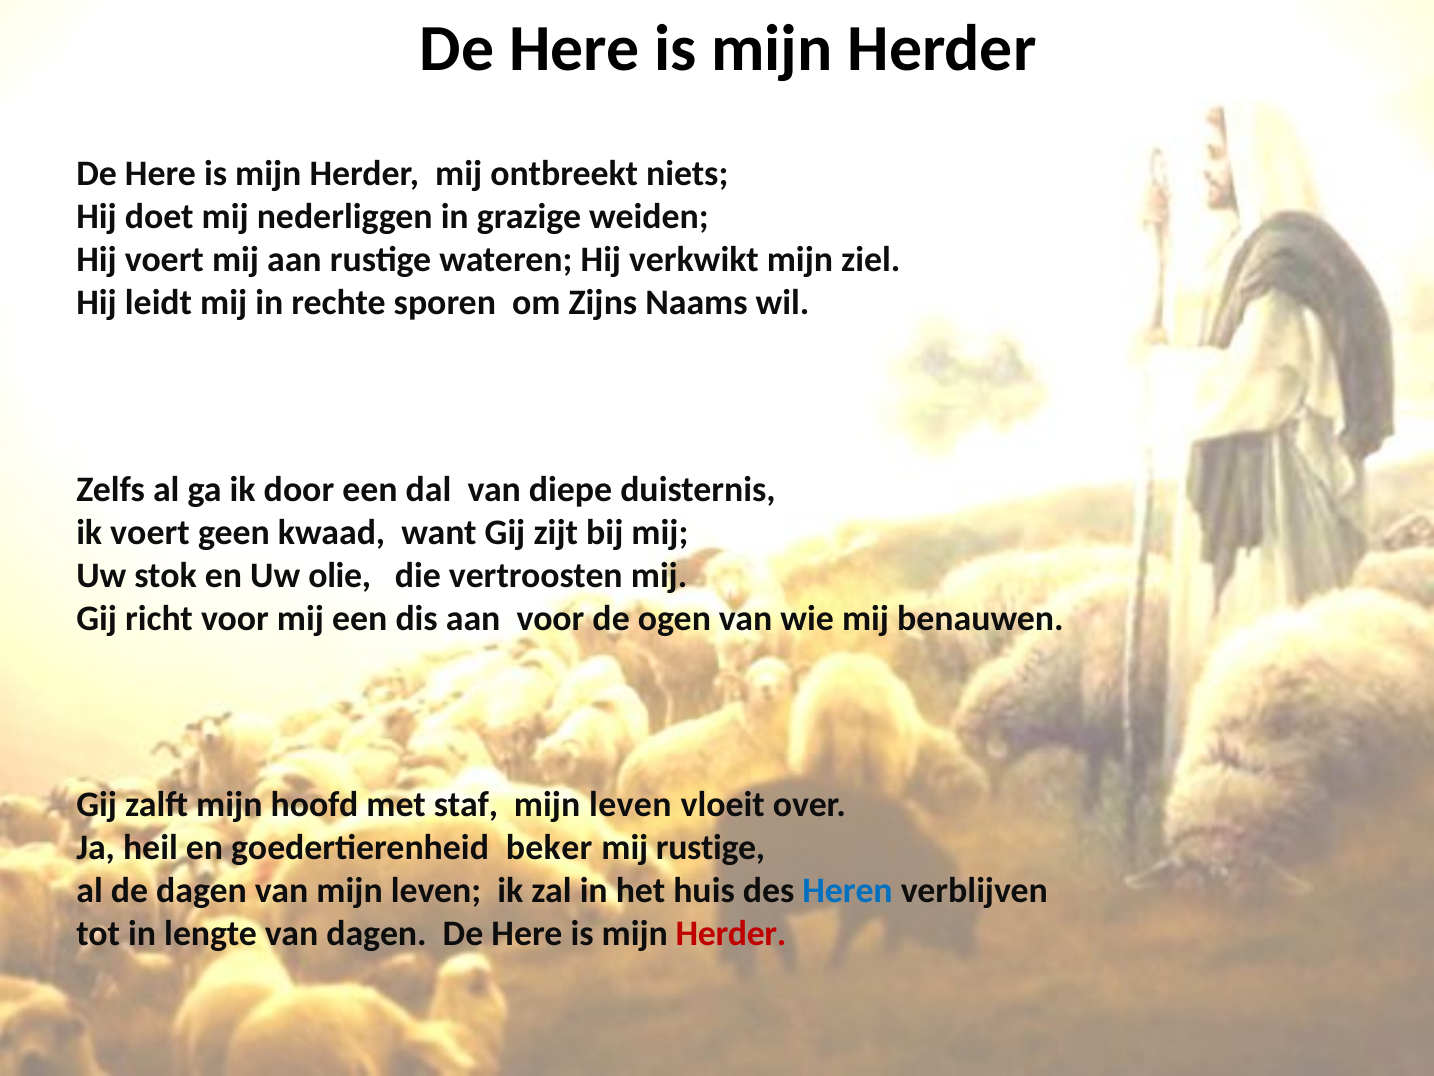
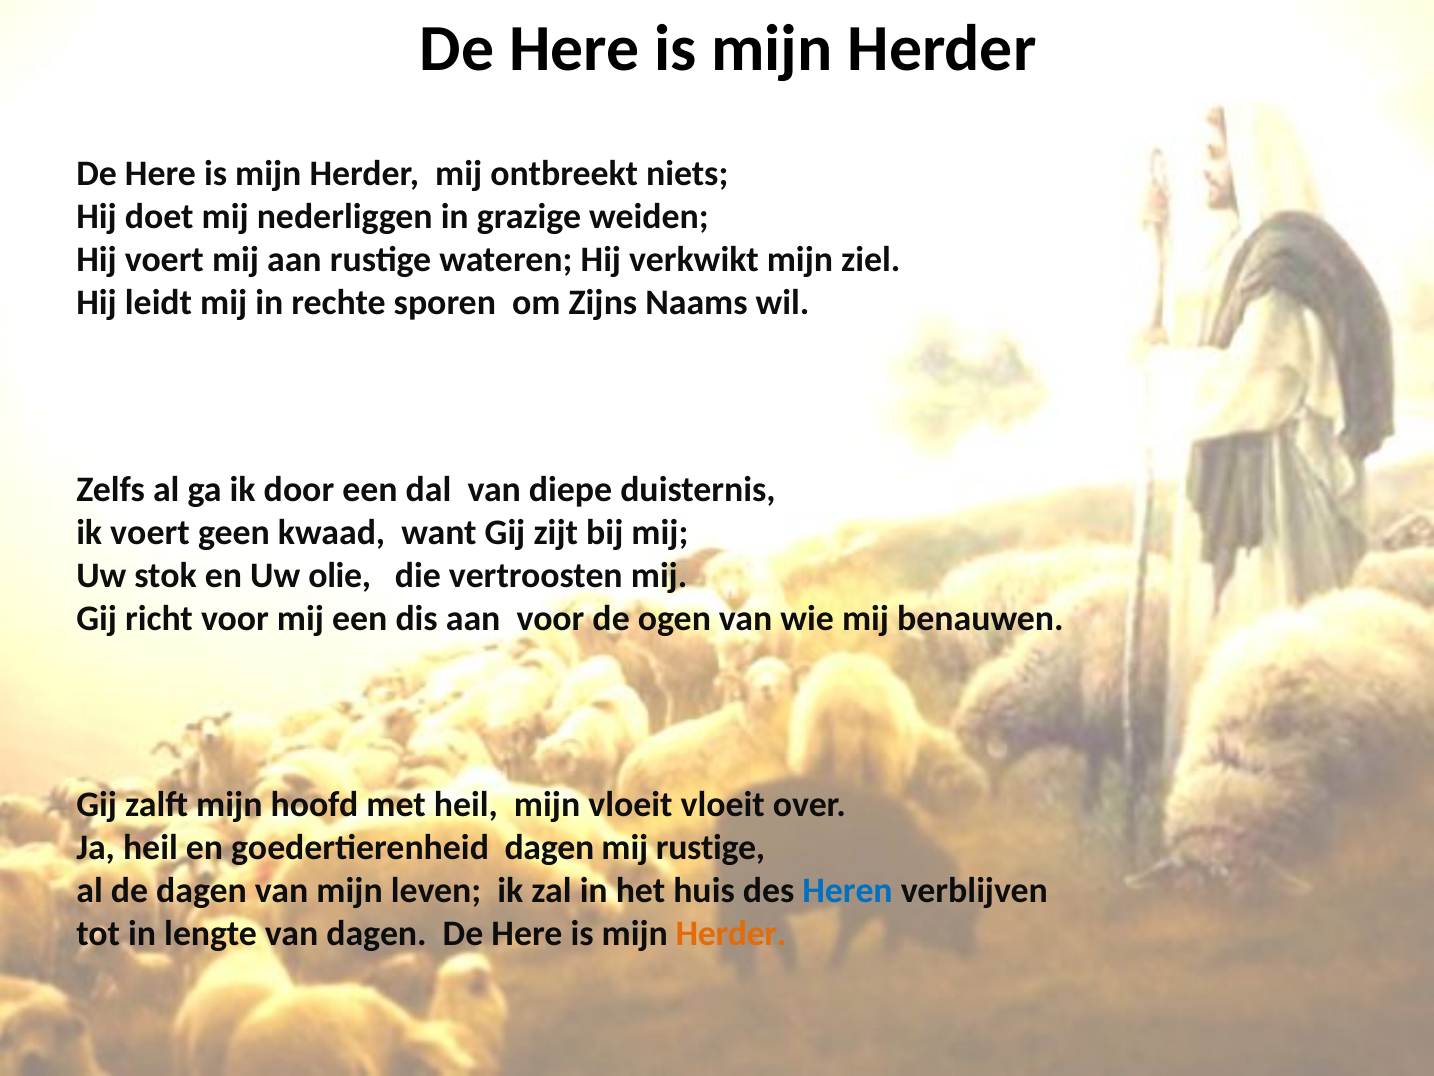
met staf: staf -> heil
leven at (630, 805): leven -> vloeit
goedertierenheid beker: beker -> dagen
Herder at (731, 934) colour: red -> orange
